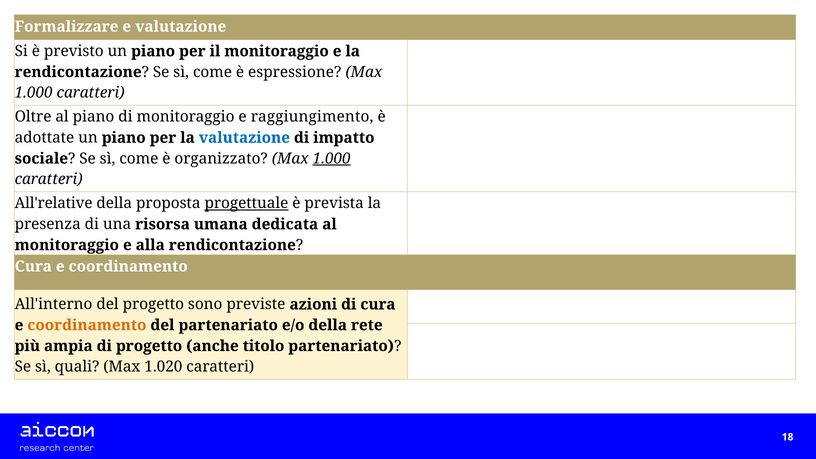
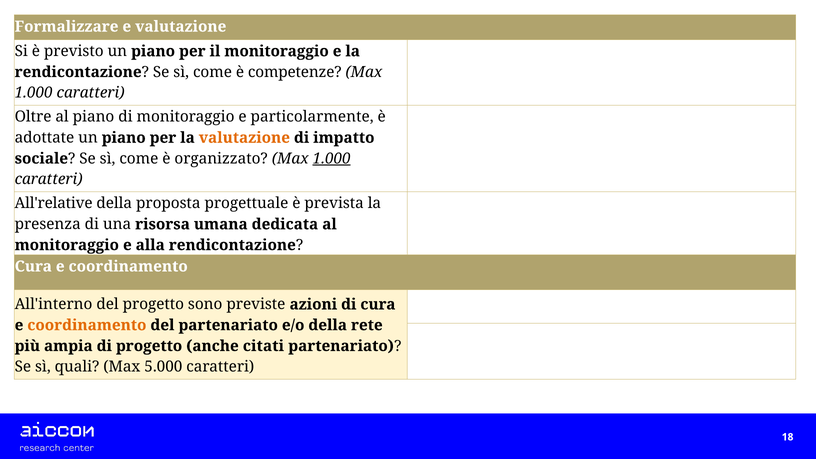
espressione: espressione -> competenze
raggiungimento: raggiungimento -> particolarmente
valutazione at (244, 138) colour: blue -> orange
progettuale at (246, 203) underline: present -> none
titolo: titolo -> citati
1.020: 1.020 -> 5.000
